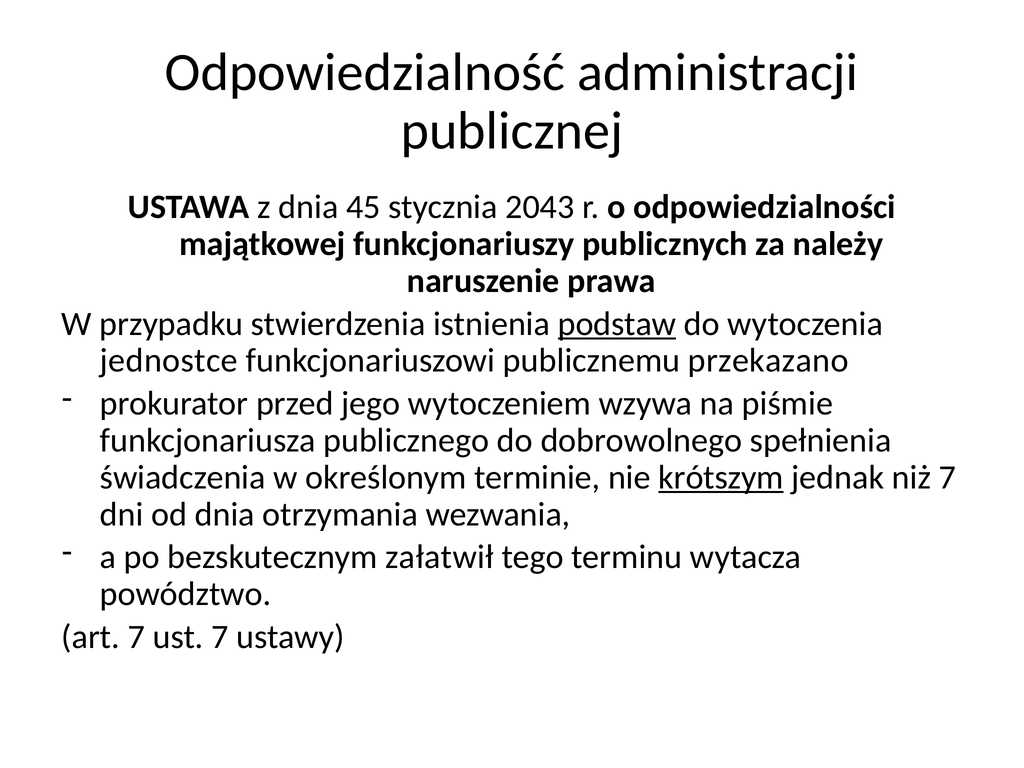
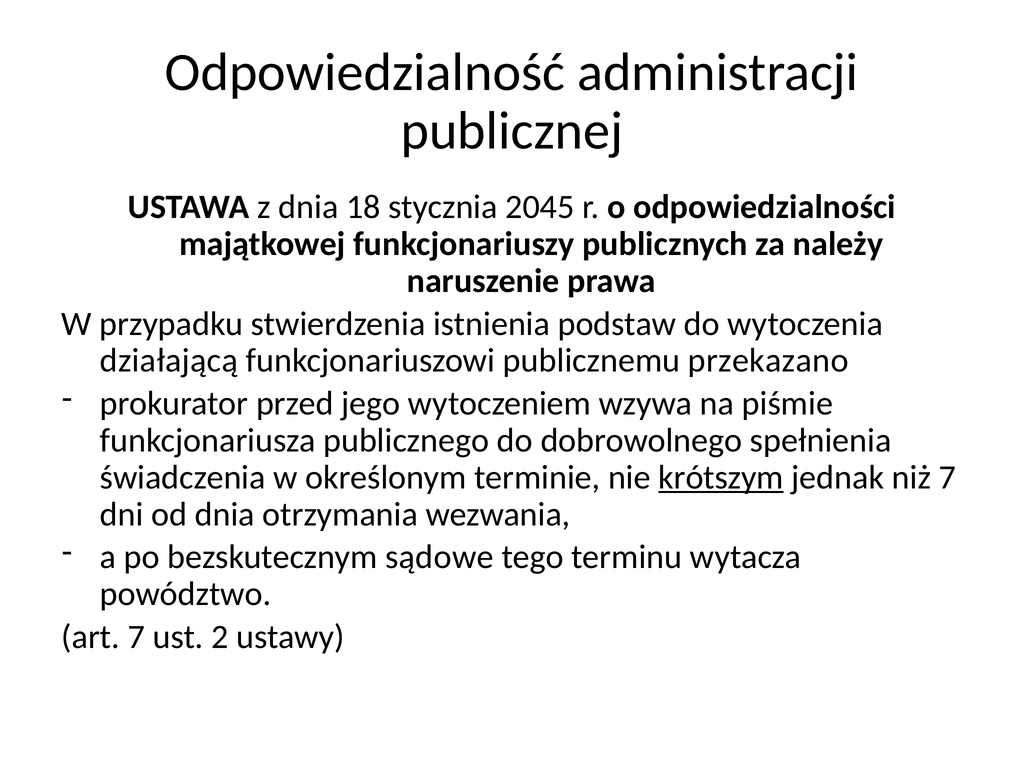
45: 45 -> 18
2043: 2043 -> 2045
podstaw underline: present -> none
jednostce: jednostce -> działającą
załatwił: załatwił -> sądowe
ust 7: 7 -> 2
